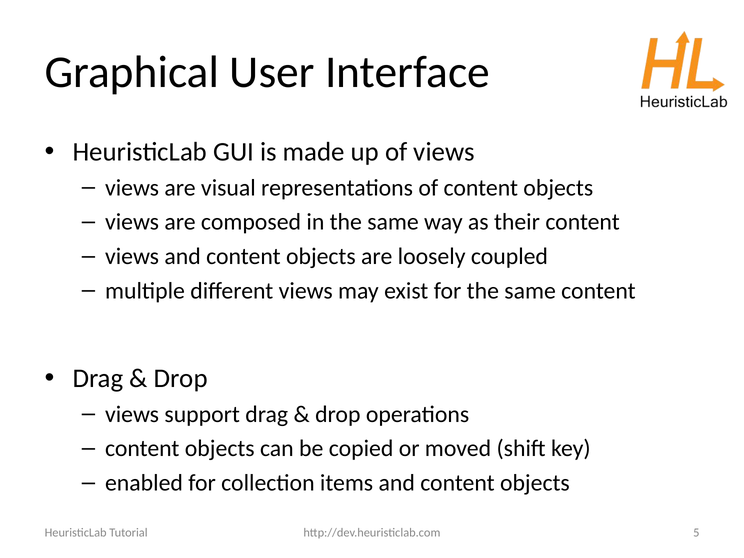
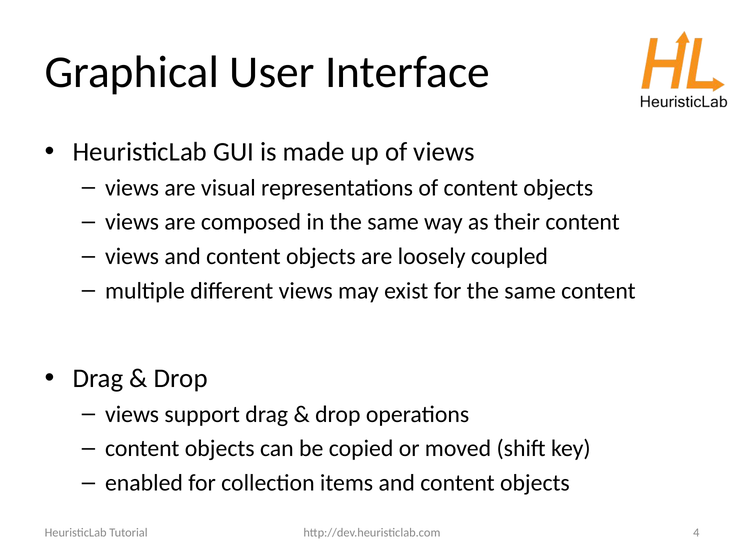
5: 5 -> 4
